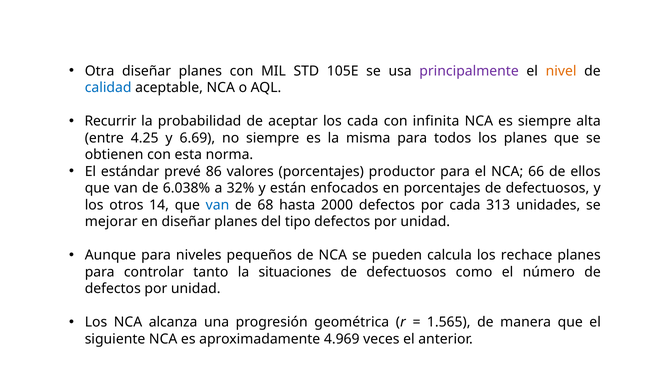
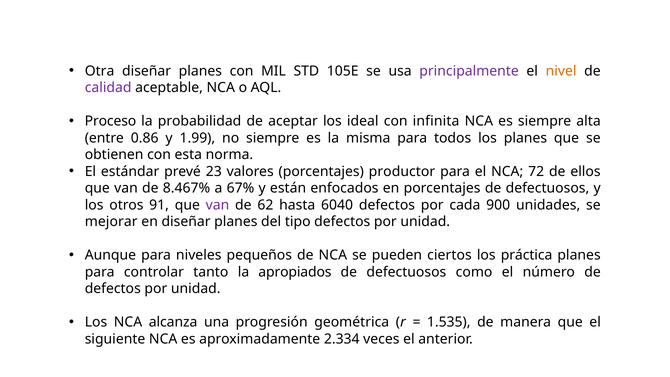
calidad colour: blue -> purple
Recurrir: Recurrir -> Proceso
los cada: cada -> ideal
4.25: 4.25 -> 0.86
6.69: 6.69 -> 1.99
86: 86 -> 23
66: 66 -> 72
6.038%: 6.038% -> 8.467%
32%: 32% -> 67%
14: 14 -> 91
van at (218, 205) colour: blue -> purple
68: 68 -> 62
2000: 2000 -> 6040
313: 313 -> 900
calcula: calcula -> ciertos
rechace: rechace -> práctica
situaciones: situaciones -> apropiados
1.565: 1.565 -> 1.535
4.969: 4.969 -> 2.334
